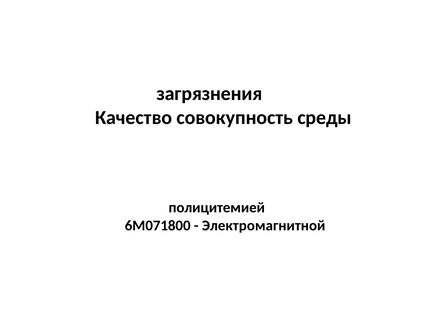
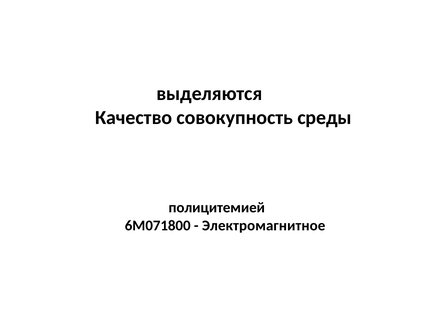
загрязнения: загрязнения -> выделяются
Электромагнитной: Электромагнитной -> Электромагнитное
